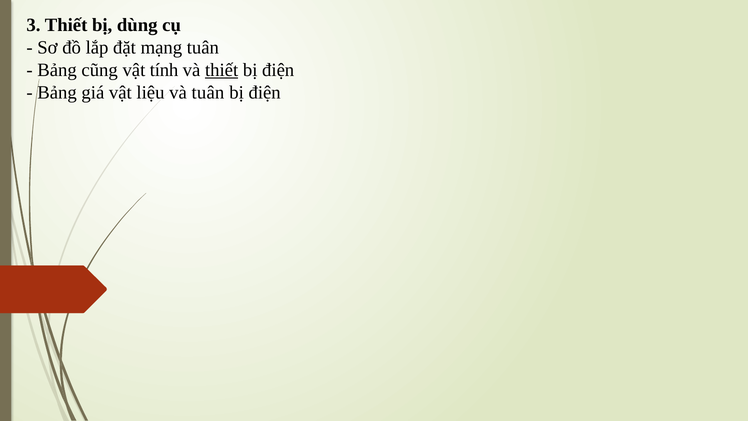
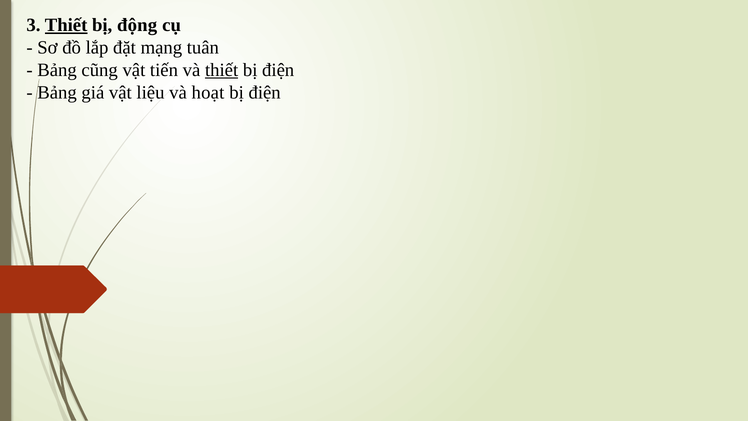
Thiết at (66, 25) underline: none -> present
dùng: dùng -> động
tính: tính -> tiến
và tuân: tuân -> hoạt
